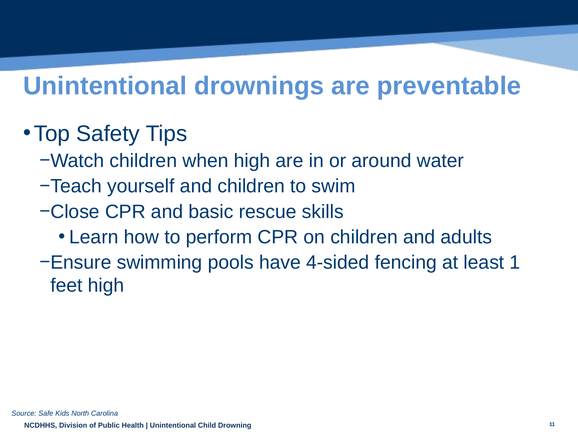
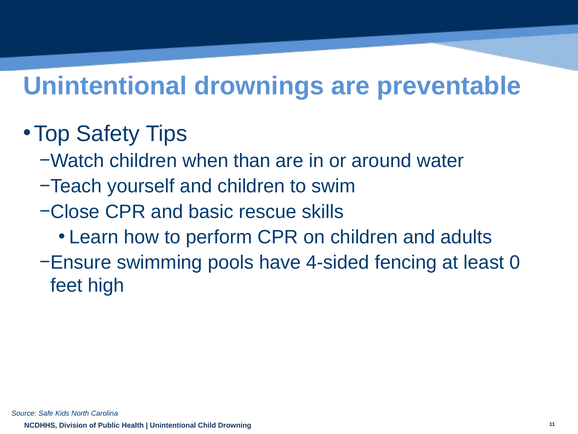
when high: high -> than
1: 1 -> 0
